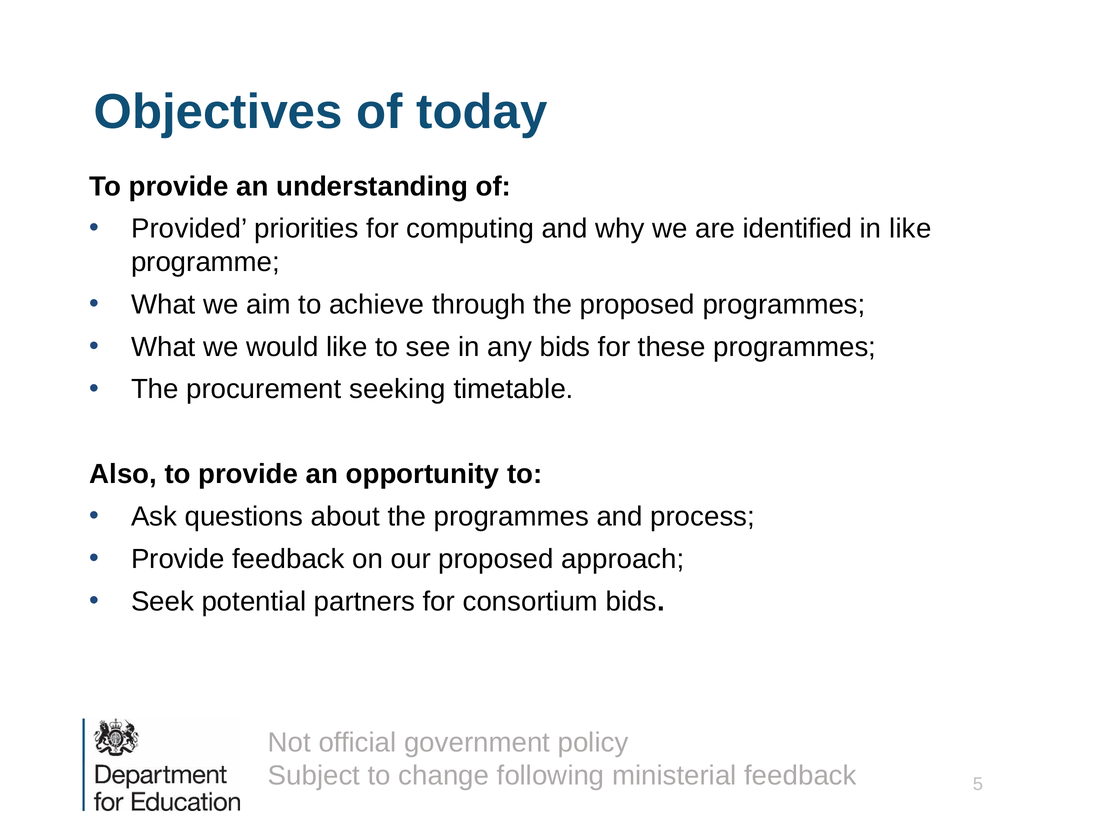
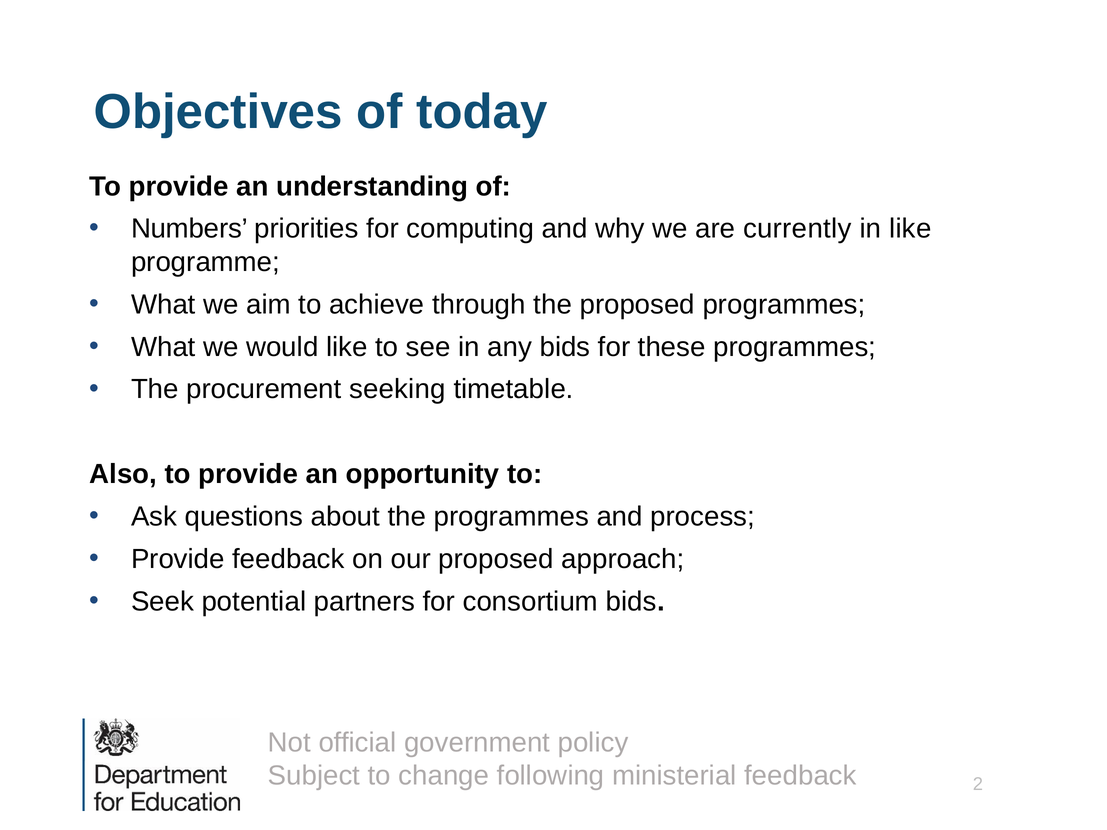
Provided: Provided -> Numbers
identified: identified -> currently
5: 5 -> 2
